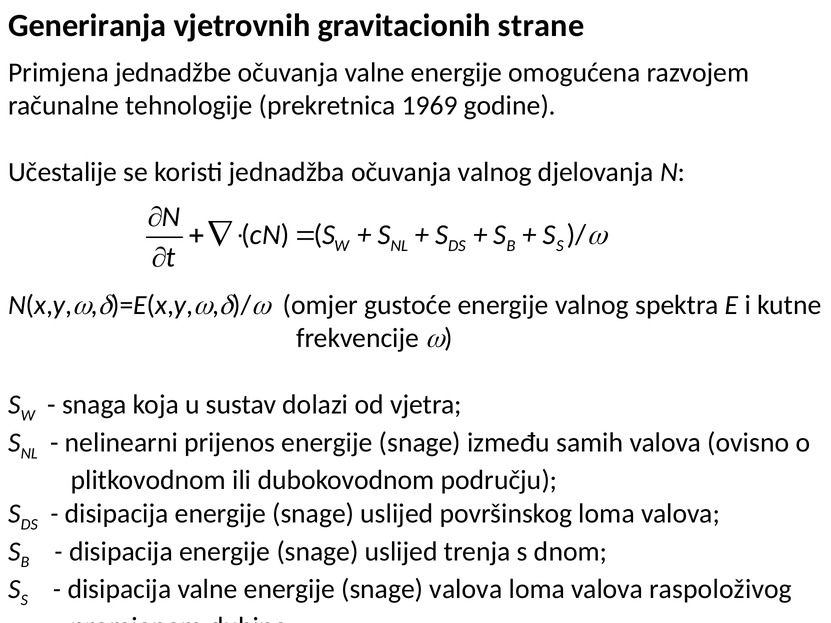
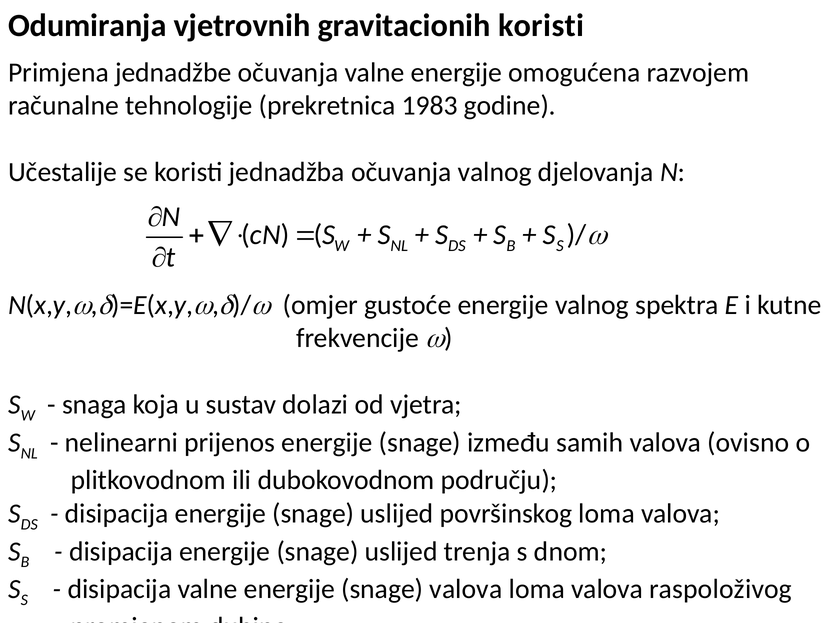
Generiranja: Generiranja -> Odumiranja
gravitacionih strane: strane -> koristi
1969: 1969 -> 1983
